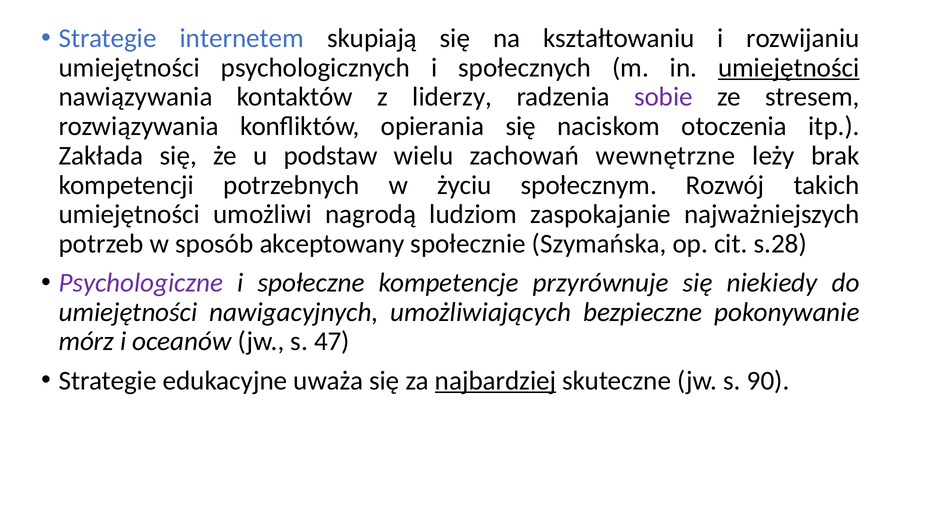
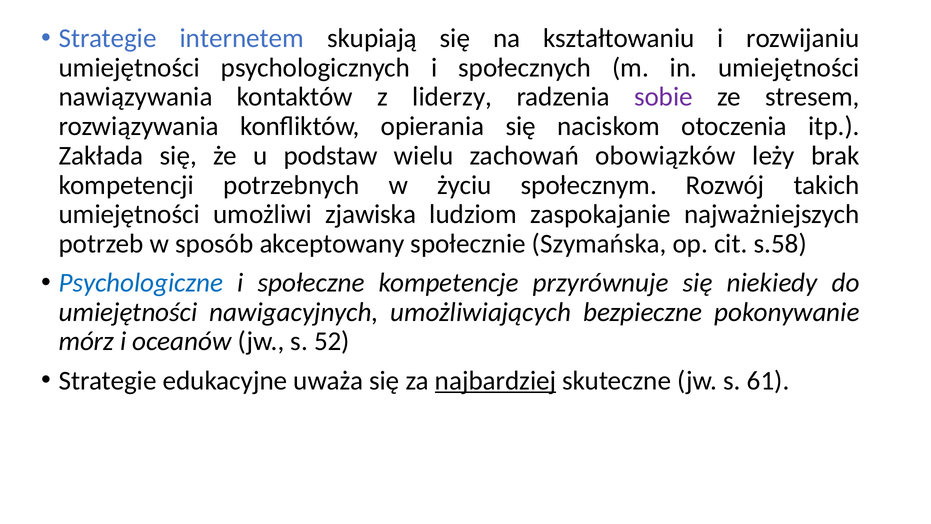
umiejętności at (789, 68) underline: present -> none
wewnętrzne: wewnętrzne -> obowiązków
nagrodą: nagrodą -> zjawiska
s.28: s.28 -> s.58
Psychologiczne colour: purple -> blue
47: 47 -> 52
90: 90 -> 61
